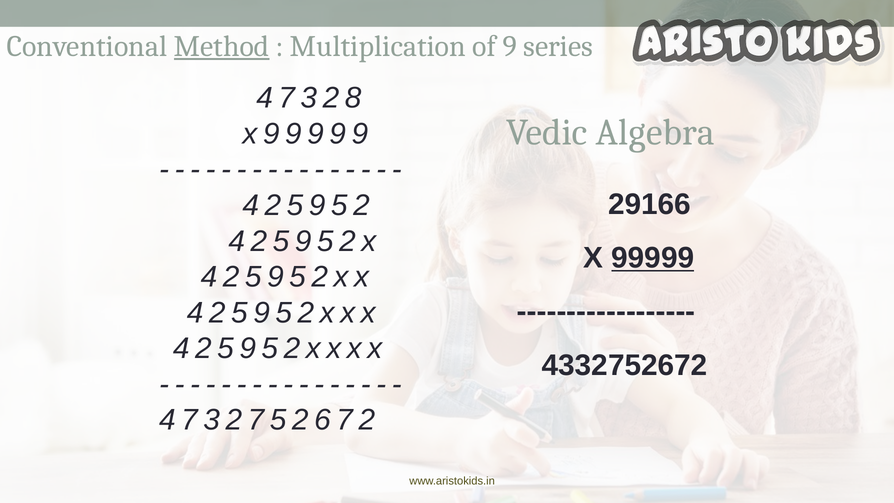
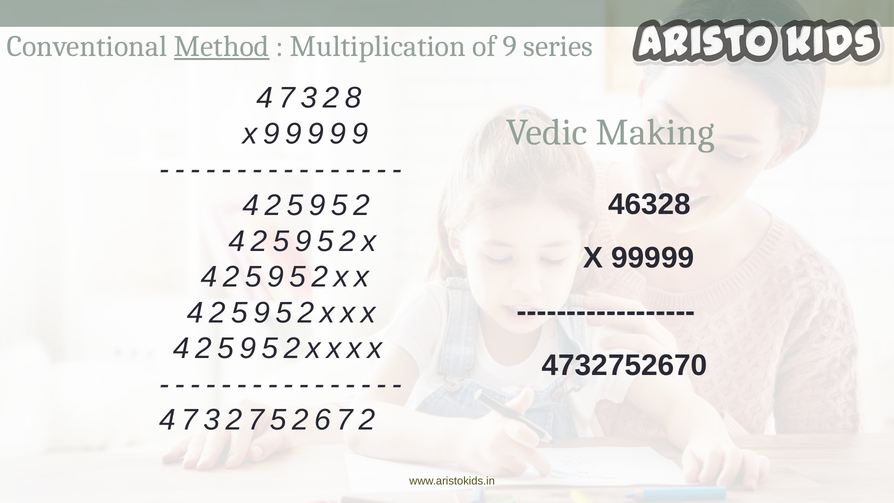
Algebra: Algebra -> Making
29166: 29166 -> 46328
99999 underline: present -> none
4332752672: 4332752672 -> 4732752670
